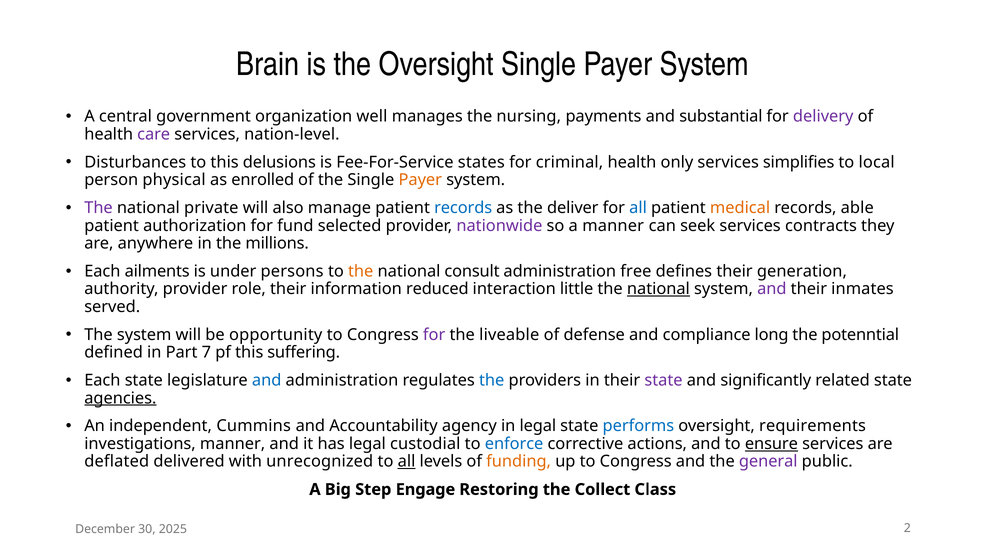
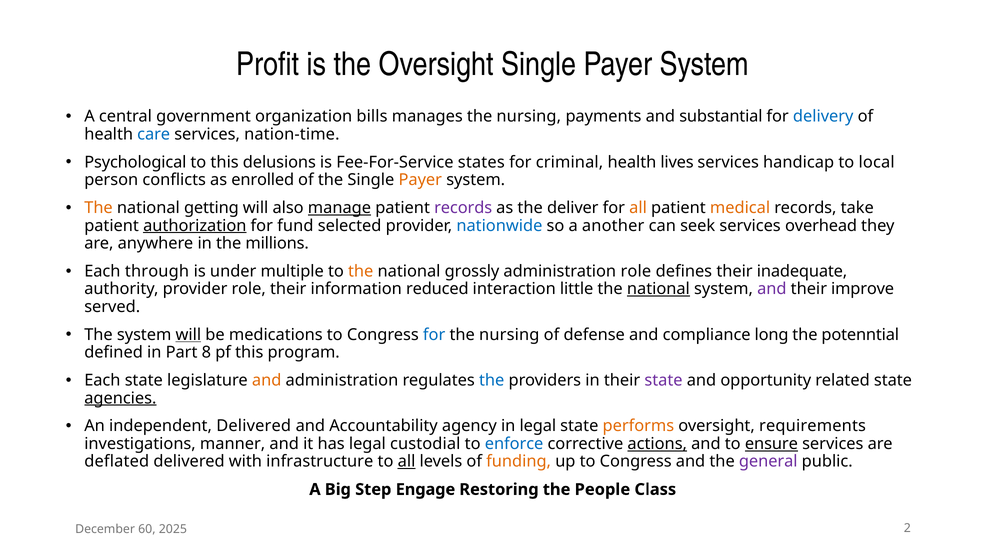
Brain: Brain -> Profit
well: well -> bills
delivery colour: purple -> blue
care colour: purple -> blue
nation-level: nation-level -> nation-time
Disturbances: Disturbances -> Psychological
only: only -> lives
simplifies: simplifies -> handicap
physical: physical -> conflicts
The at (99, 208) colour: purple -> orange
private: private -> getting
manage underline: none -> present
records at (463, 208) colour: blue -> purple
all at (638, 208) colour: blue -> orange
able: able -> take
authorization underline: none -> present
nationwide colour: purple -> blue
a manner: manner -> another
contracts: contracts -> overhead
ailments: ailments -> through
persons: persons -> multiple
consult: consult -> grossly
administration free: free -> role
generation: generation -> inadequate
inmates: inmates -> improve
will at (188, 335) underline: none -> present
opportunity: opportunity -> medications
for at (434, 335) colour: purple -> blue
liveable at (509, 335): liveable -> nursing
7: 7 -> 8
suffering: suffering -> program
and at (267, 381) colour: blue -> orange
significantly: significantly -> opportunity
independent Cummins: Cummins -> Delivered
performs colour: blue -> orange
actions underline: none -> present
unrecognized: unrecognized -> infrastructure
Collect: Collect -> People
30: 30 -> 60
